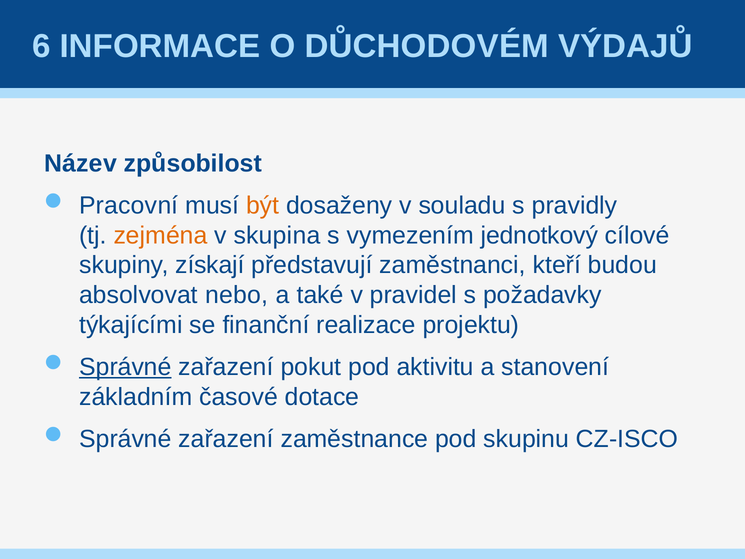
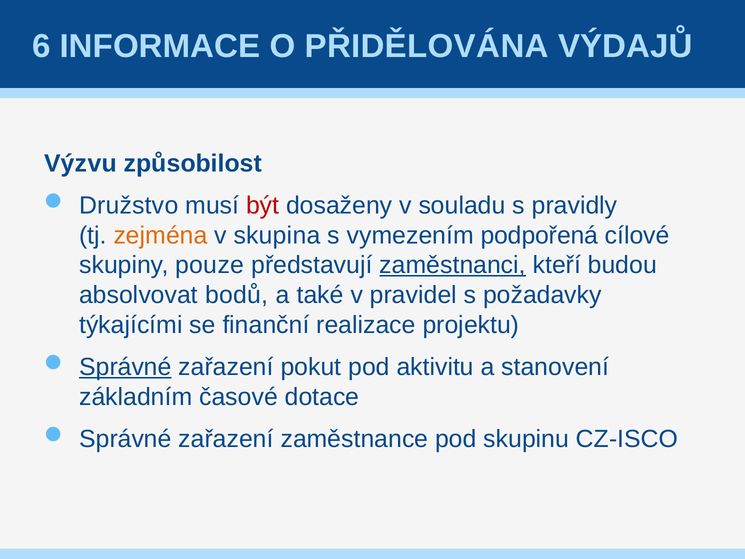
DŮCHODOVÉM: DŮCHODOVÉM -> PŘIDĚLOVÁNA
Název: Název -> Výzvu
Pracovní: Pracovní -> Družstvo
být colour: orange -> red
jednotkový: jednotkový -> podpořená
získají: získají -> pouze
zaměstnanci underline: none -> present
nebo: nebo -> bodů
